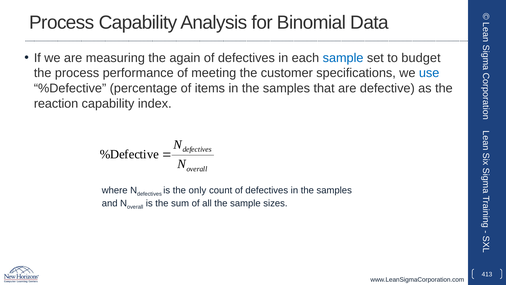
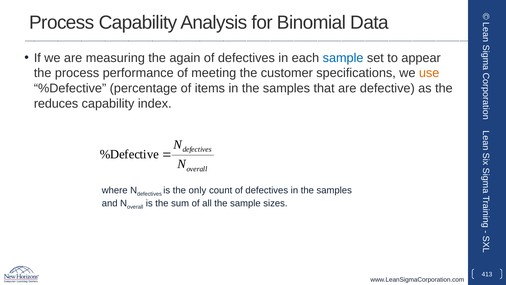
budget: budget -> appear
use colour: blue -> orange
reaction: reaction -> reduces
